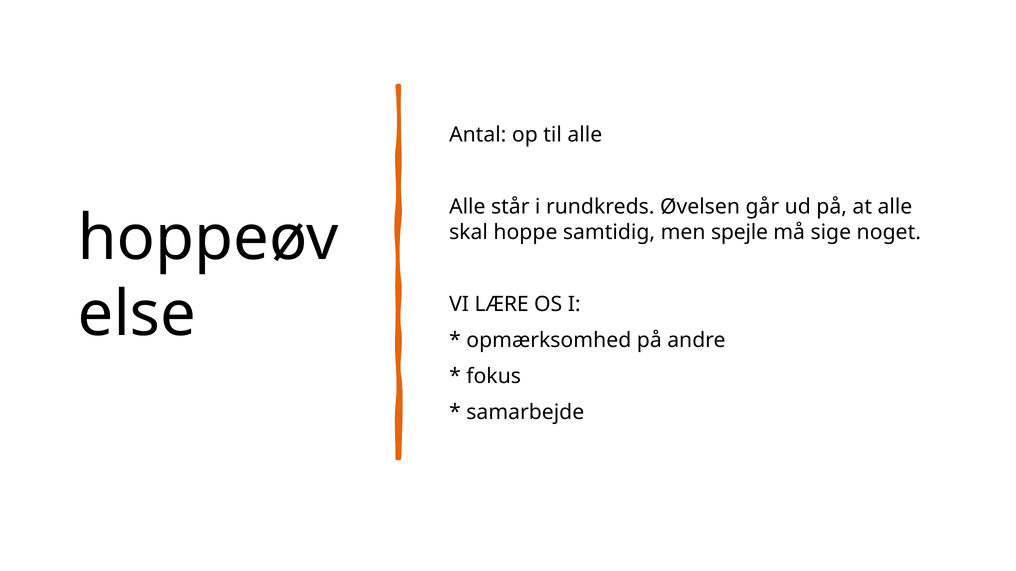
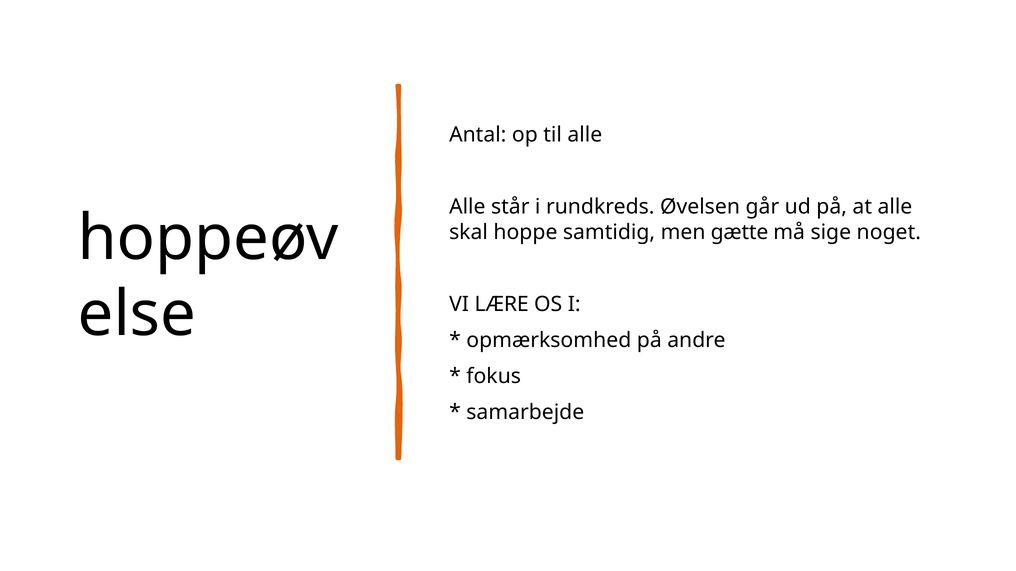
spejle: spejle -> gætte
